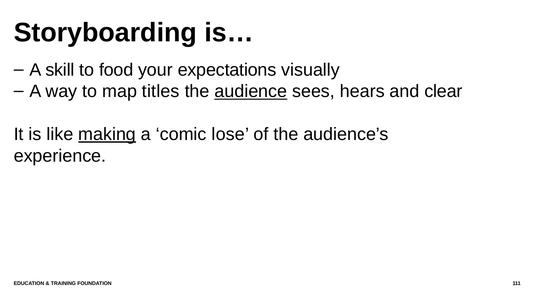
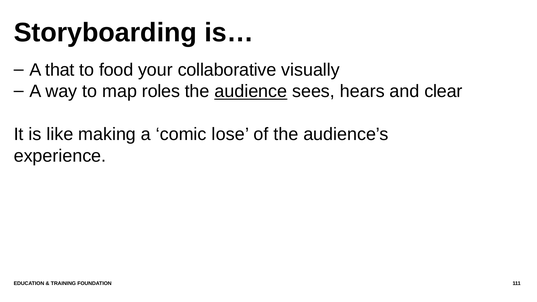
skill: skill -> that
expectations: expectations -> collaborative
titles: titles -> roles
making underline: present -> none
